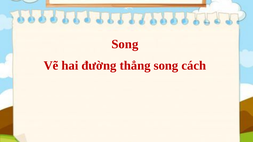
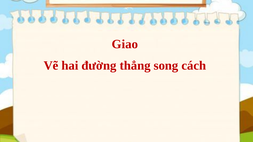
Song at (125, 44): Song -> Giao
